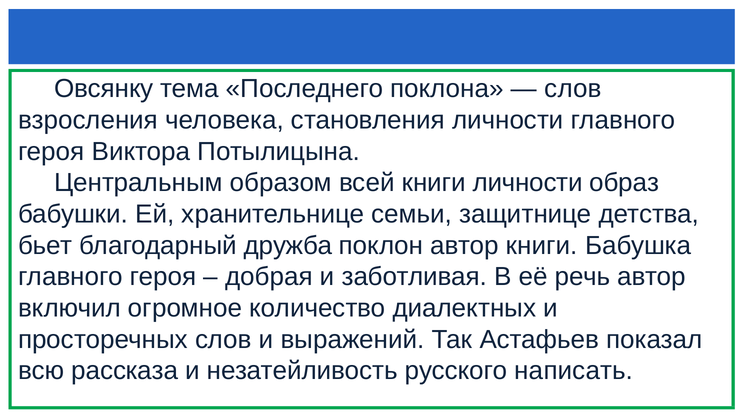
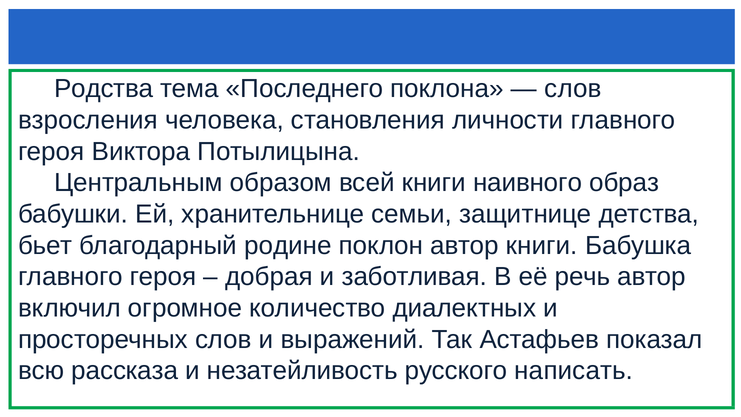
Овсянку: Овсянку -> Родства
книги личности: личности -> наивного
дружба: дружба -> родине
